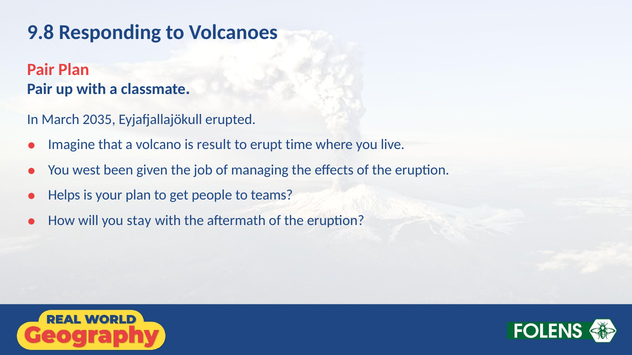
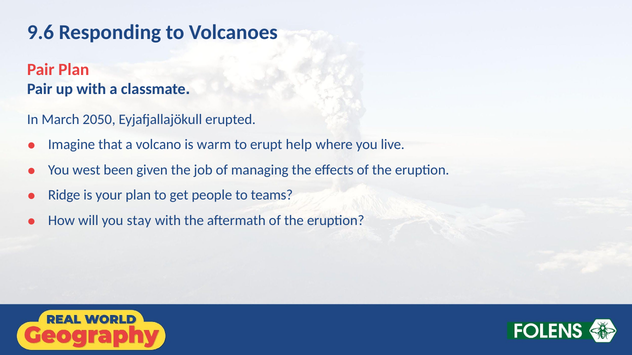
9.8: 9.8 -> 9.6
2035: 2035 -> 2050
result: result -> warm
time: time -> help
Helps: Helps -> Ridge
